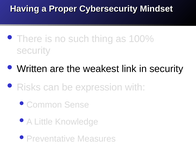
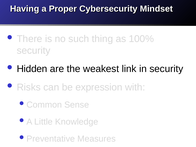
Written: Written -> Hidden
